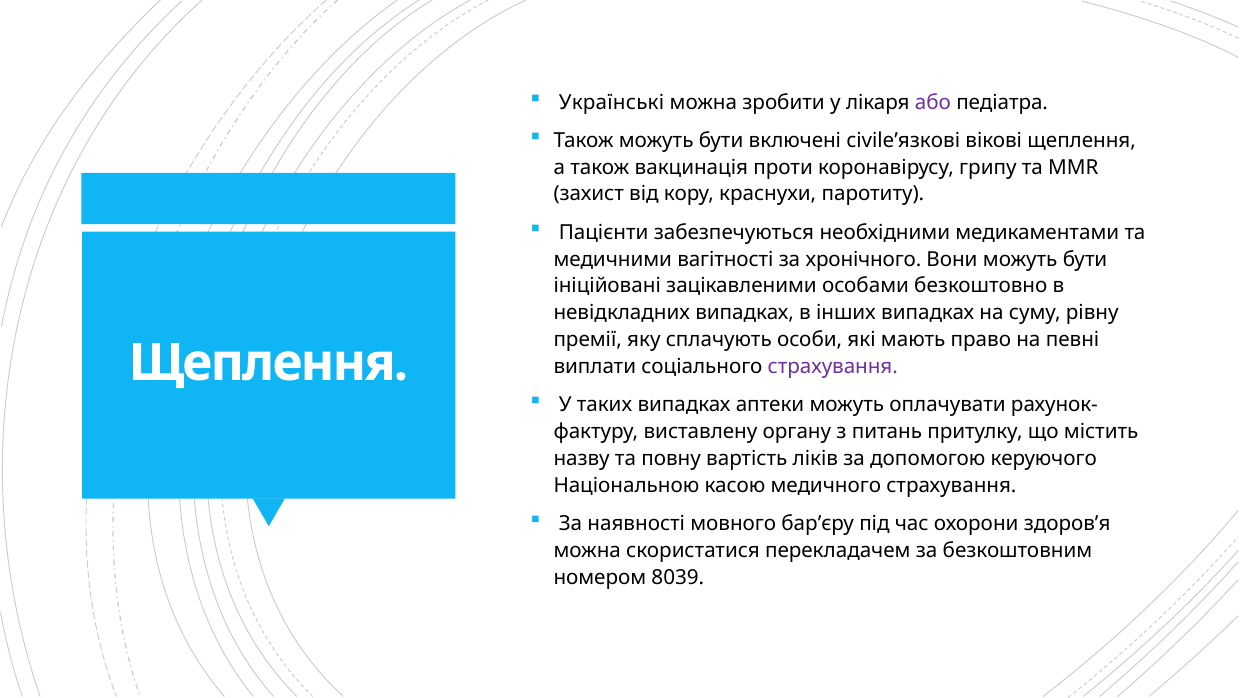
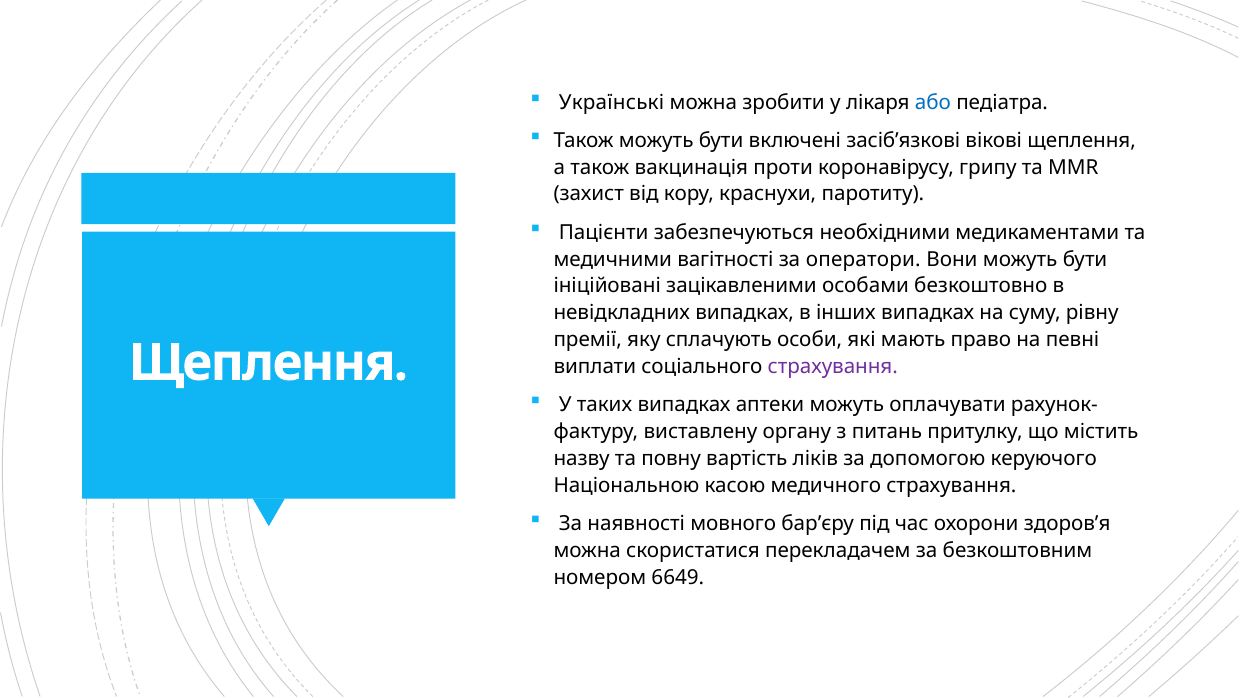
або colour: purple -> blue
civile’язкові: civile’язкові -> засіб’язкові
хронічного: хронічного -> оператори
8039: 8039 -> 6649
